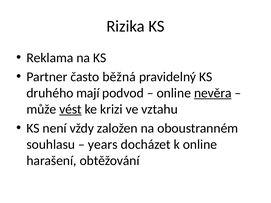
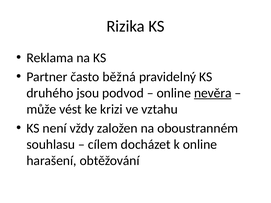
mají: mají -> jsou
vést underline: present -> none
years: years -> cílem
